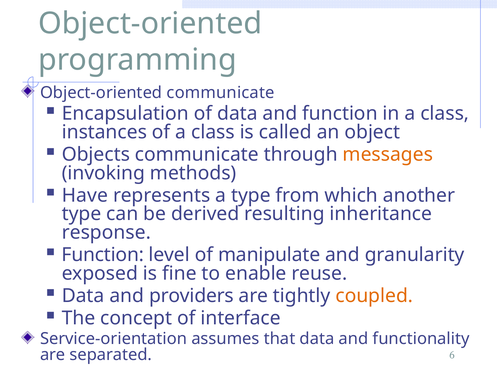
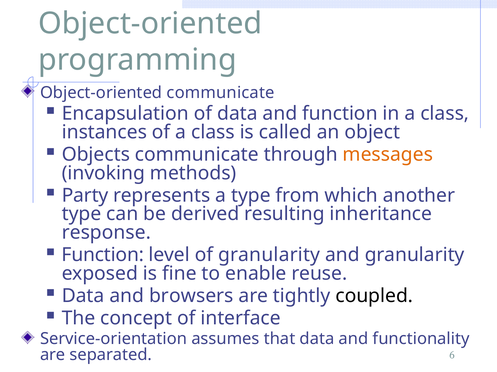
Have: Have -> Party
of manipulate: manipulate -> granularity
providers: providers -> browsers
coupled colour: orange -> black
